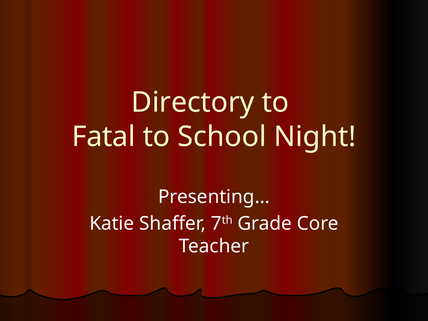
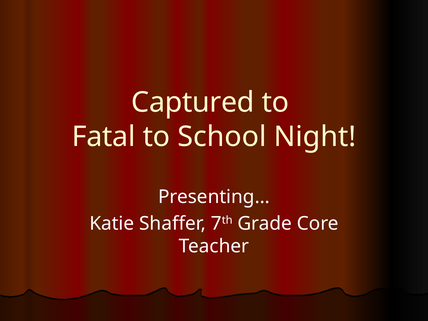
Directory: Directory -> Captured
